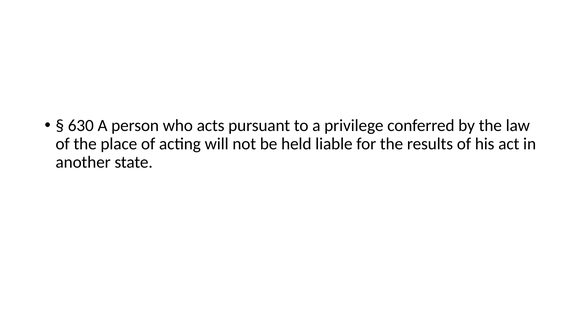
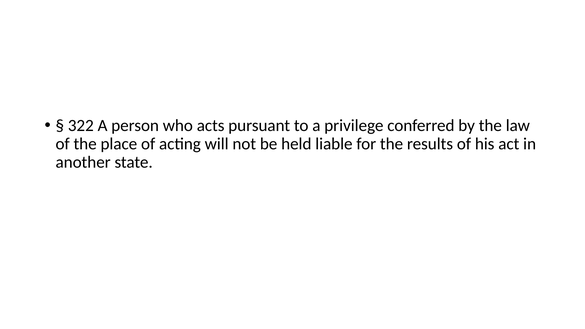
630: 630 -> 322
